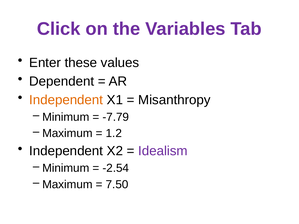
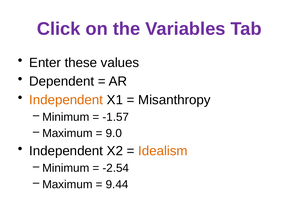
-7.79: -7.79 -> -1.57
1.2: 1.2 -> 9.0
Idealism colour: purple -> orange
7.50: 7.50 -> 9.44
